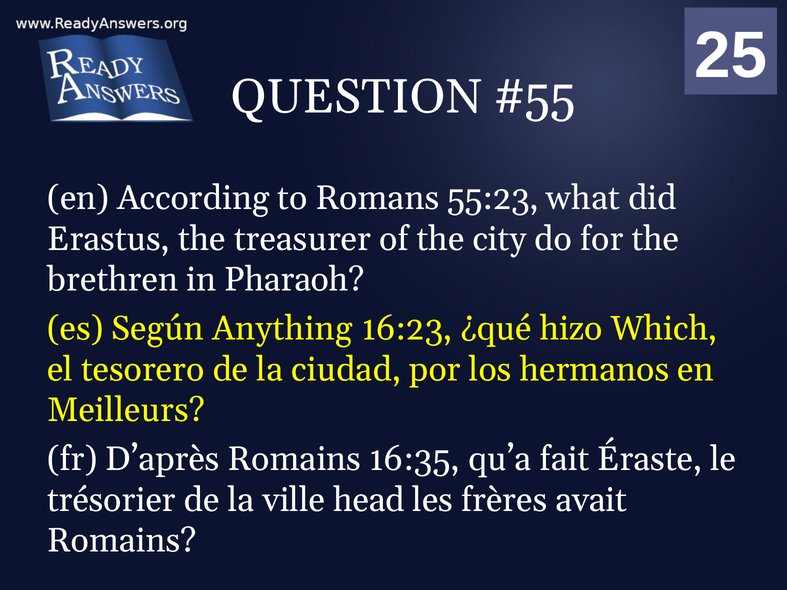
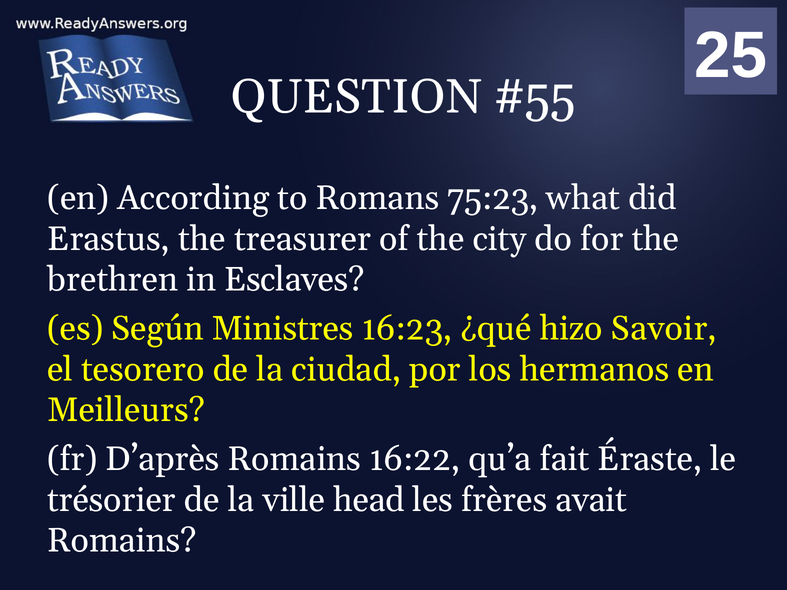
55:23: 55:23 -> 75:23
Pharaoh: Pharaoh -> Esclaves
Anything: Anything -> Ministres
Which: Which -> Savoir
16:35: 16:35 -> 16:22
